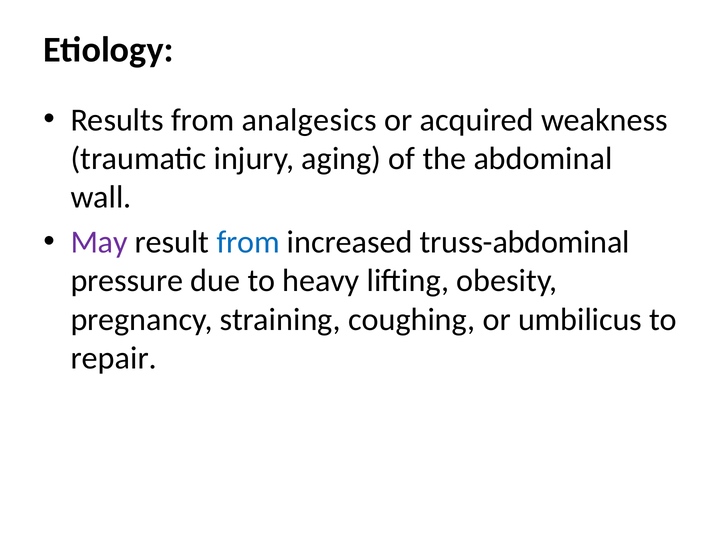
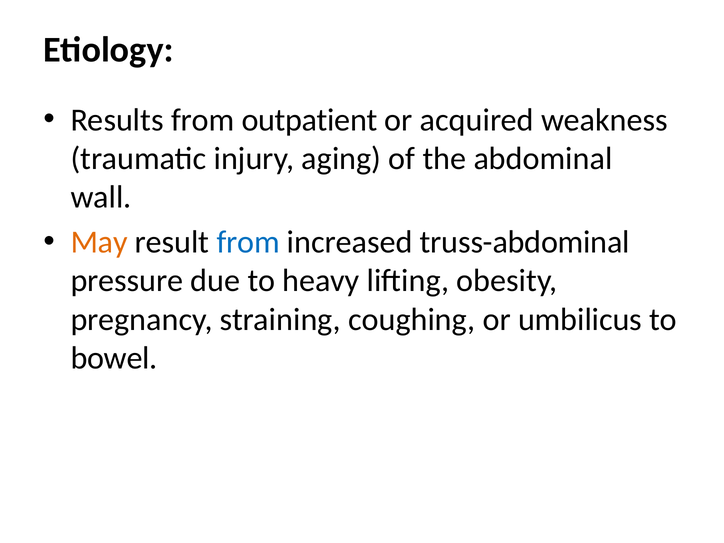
analgesics: analgesics -> outpatient
May colour: purple -> orange
repair: repair -> bowel
